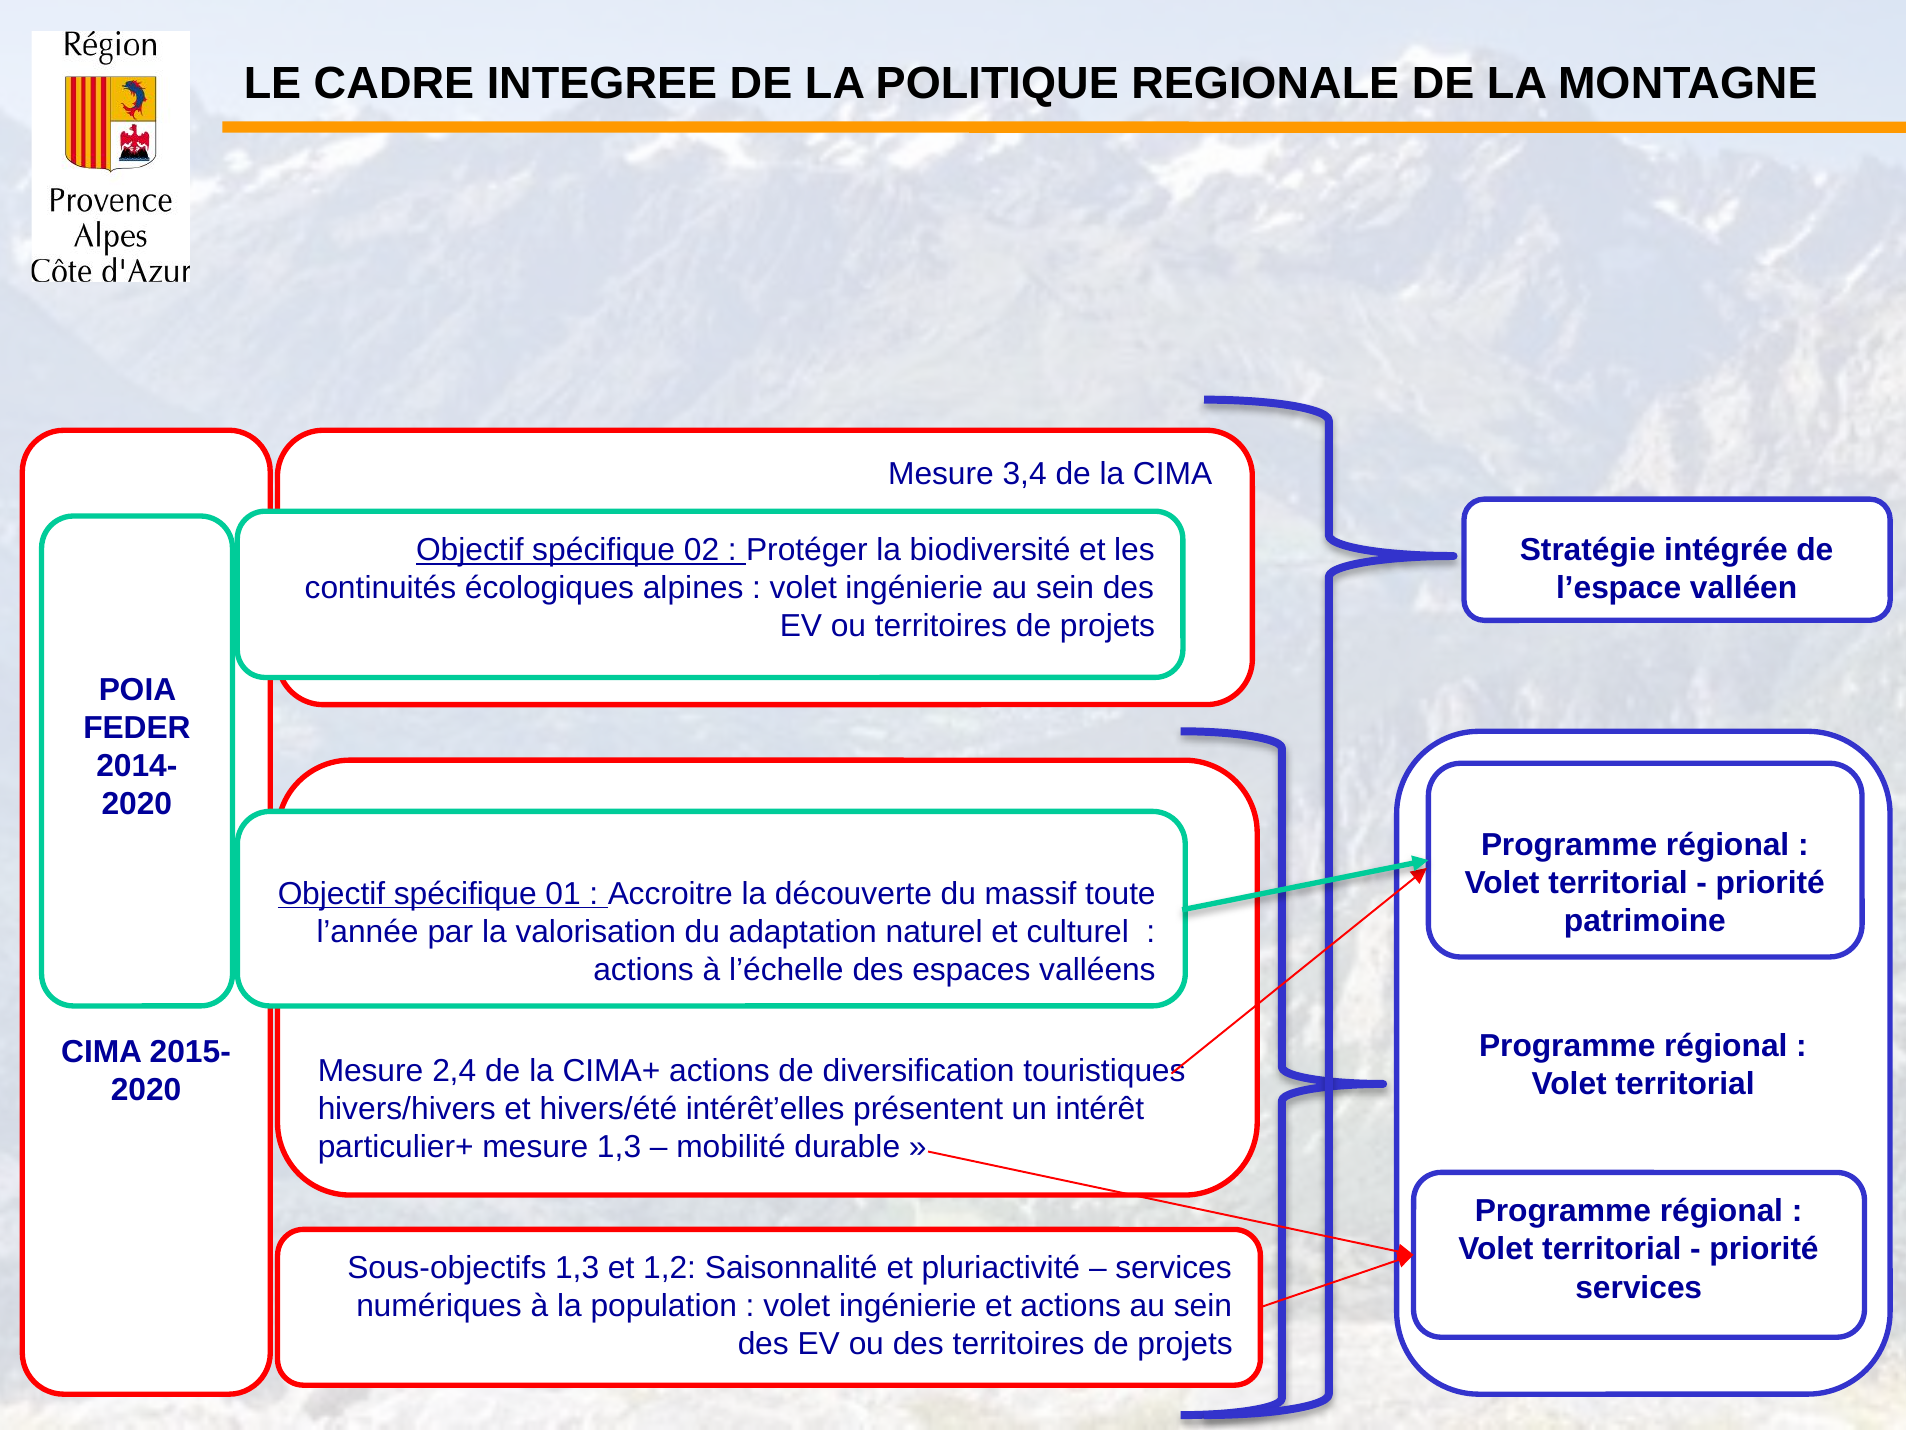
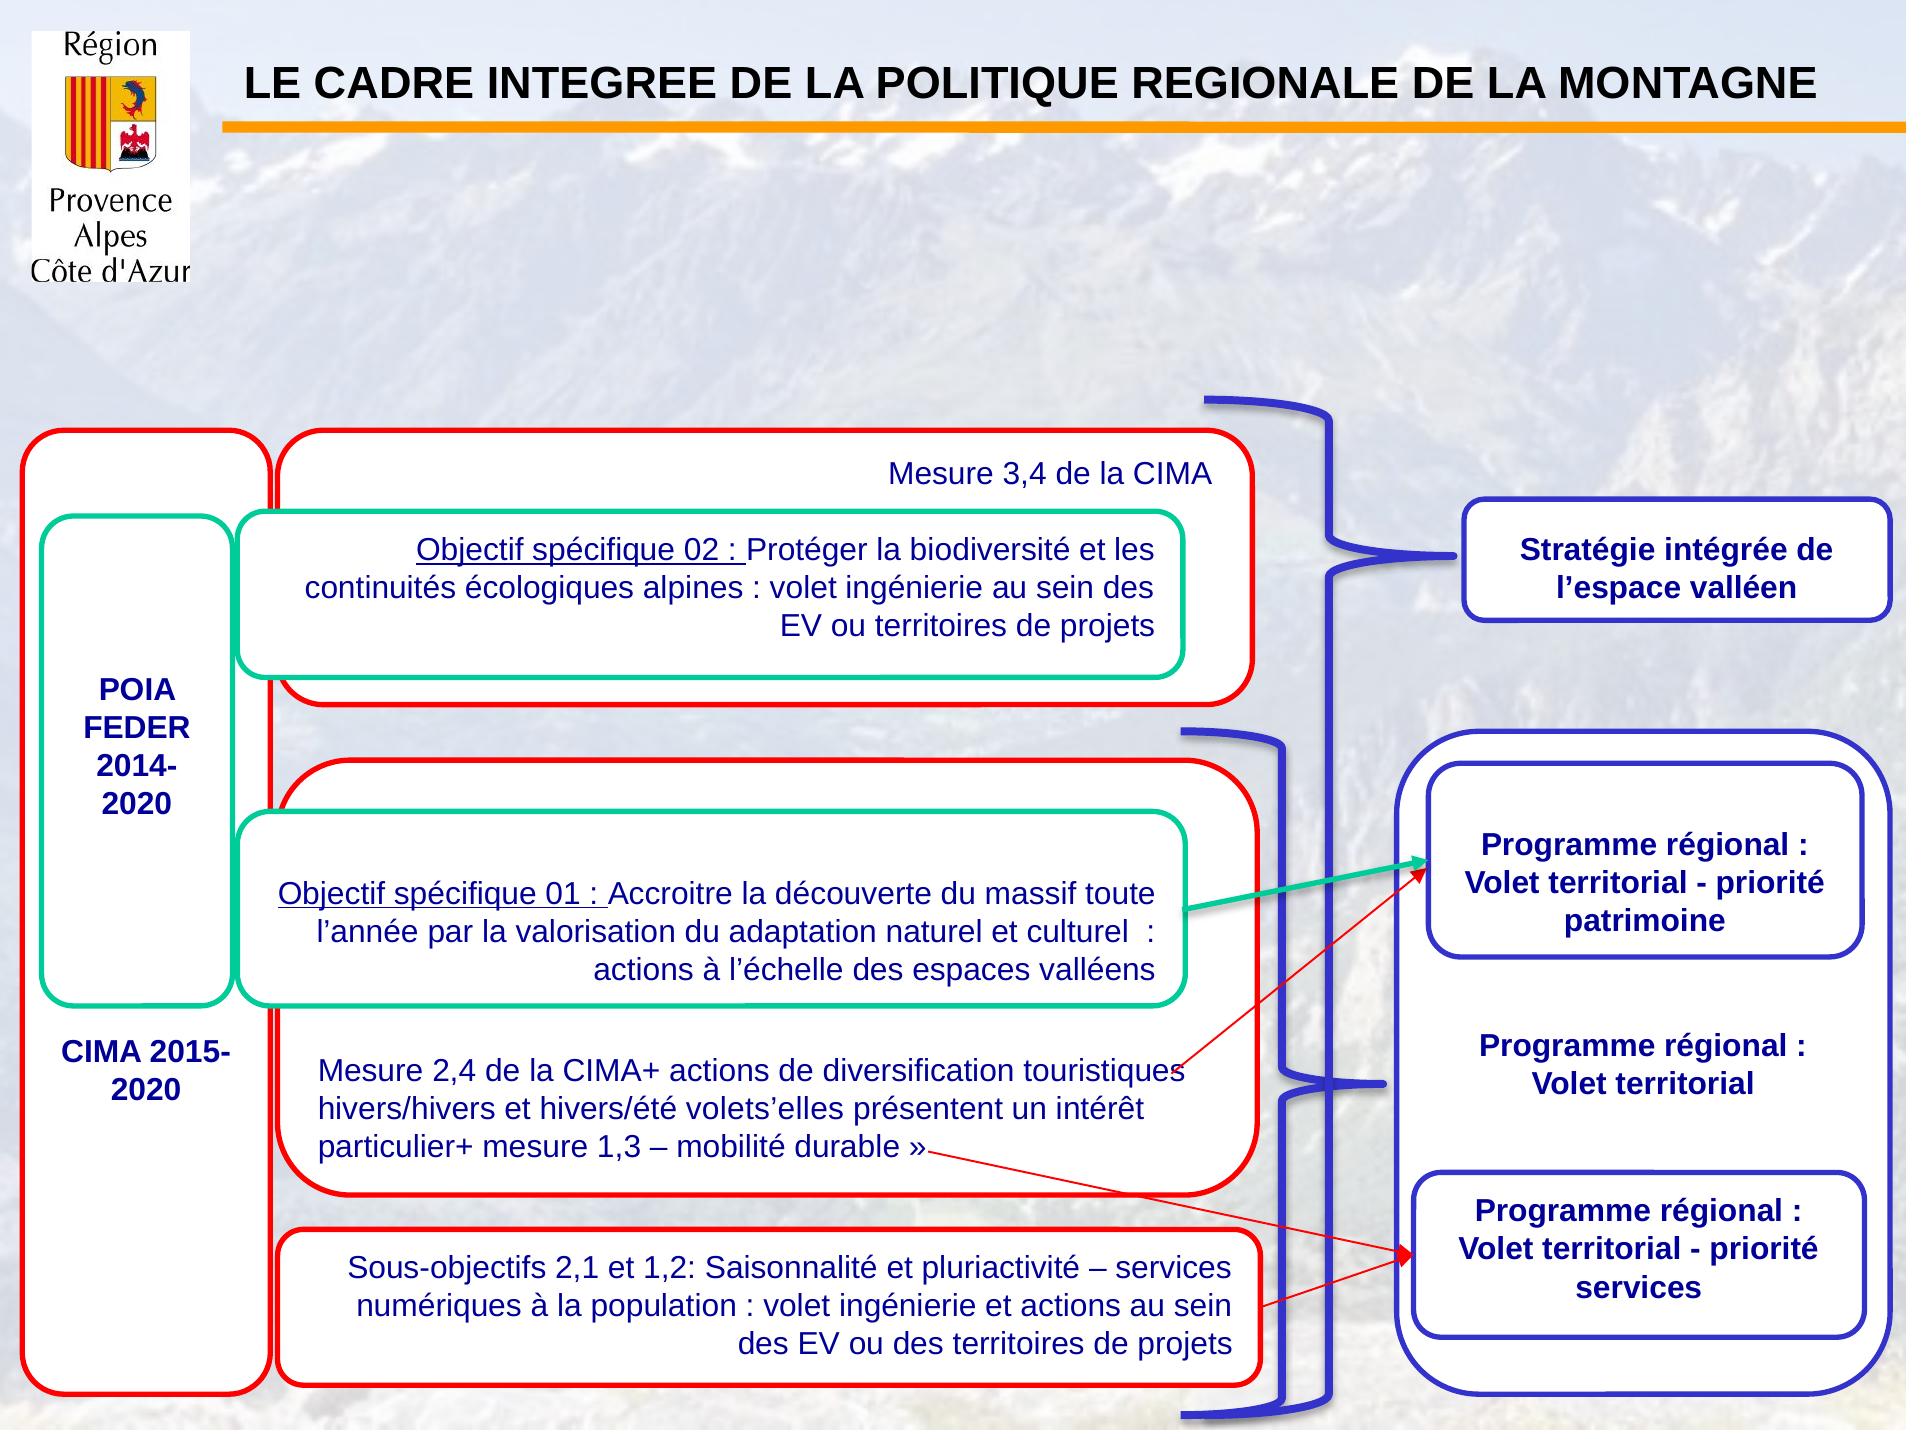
intérêt’elles: intérêt’elles -> volets’elles
Sous-objectifs 1,3: 1,3 -> 2,1
